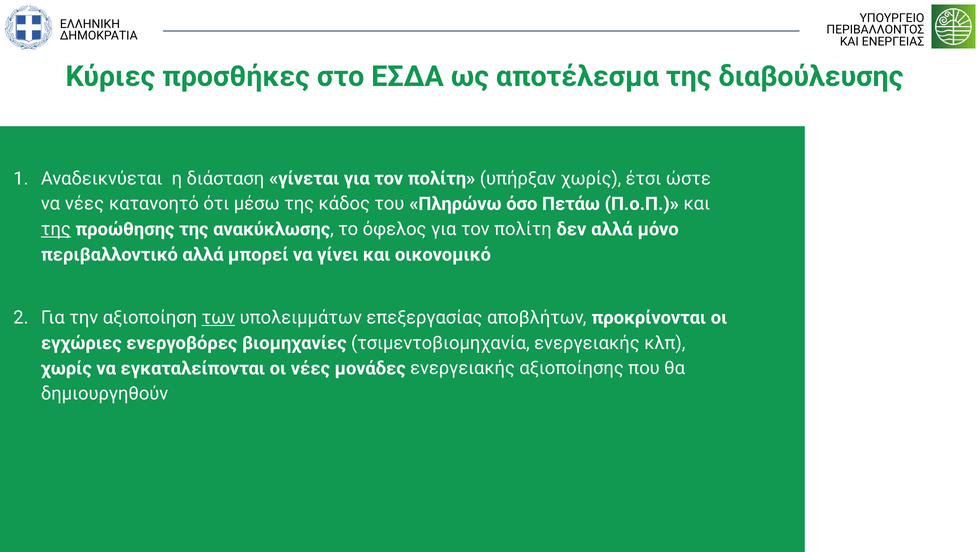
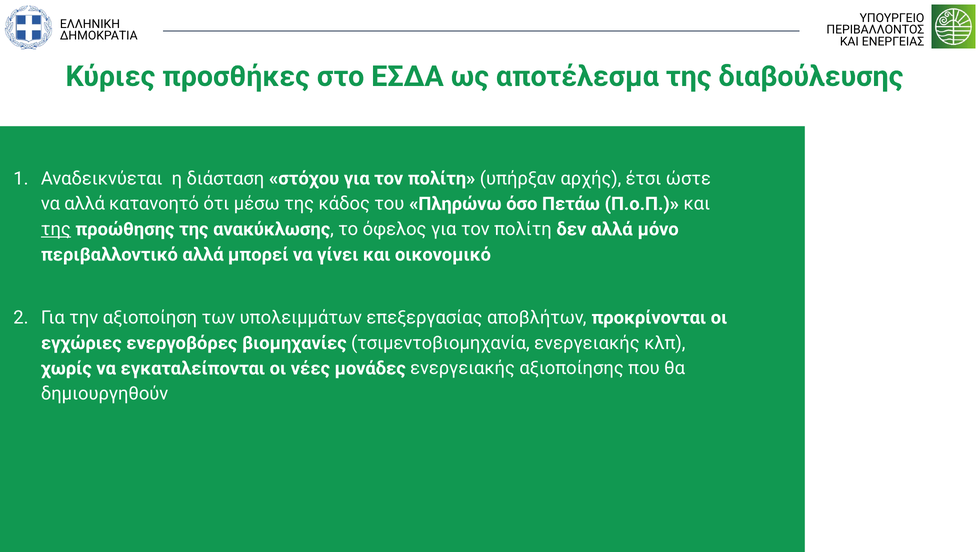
γίνεται: γίνεται -> στόχου
υπήρξαν χωρίς: χωρίς -> αρχής
να νέες: νέες -> αλλά
των underline: present -> none
